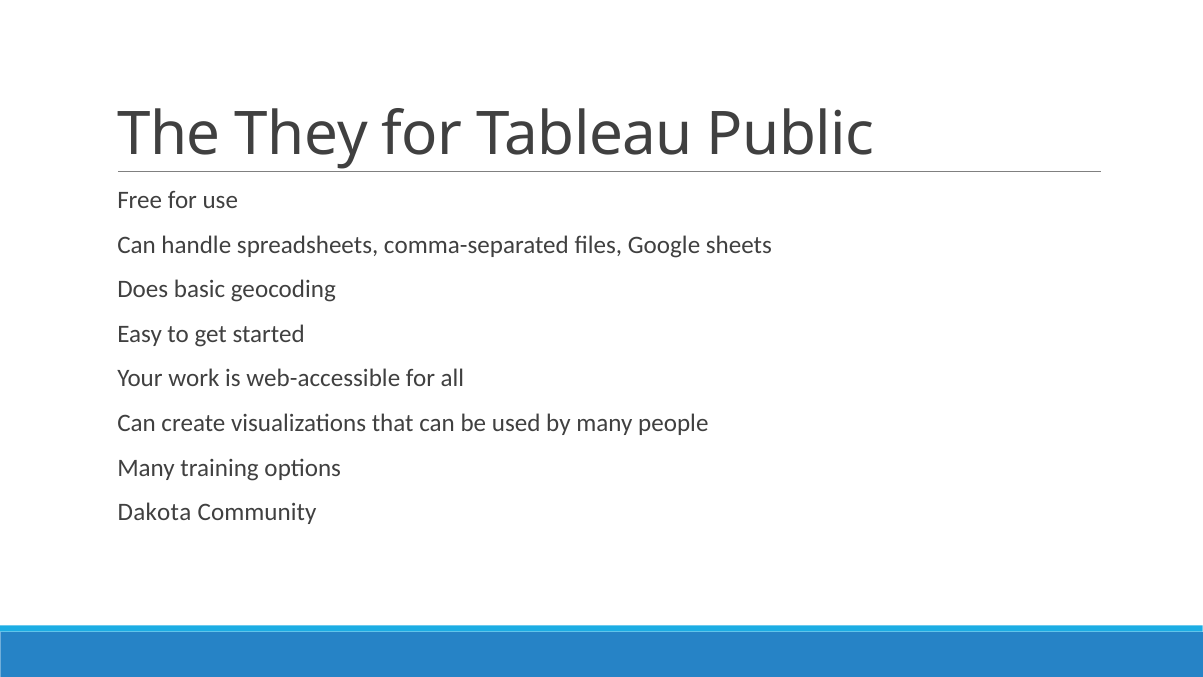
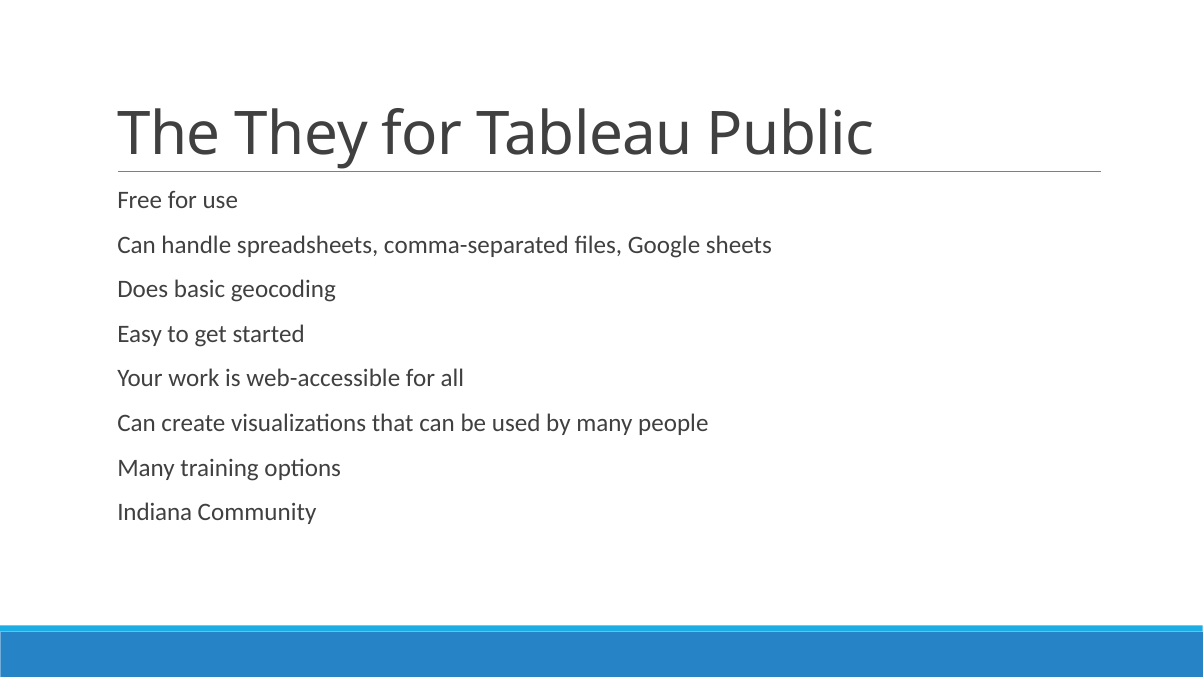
Dakota: Dakota -> Indiana
